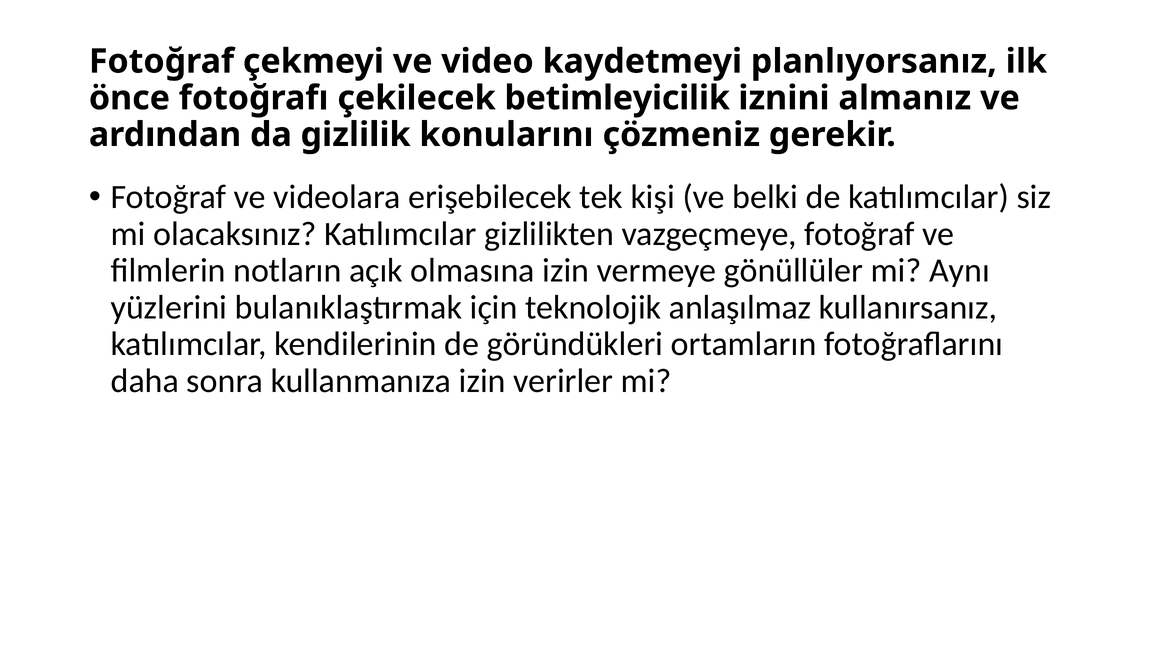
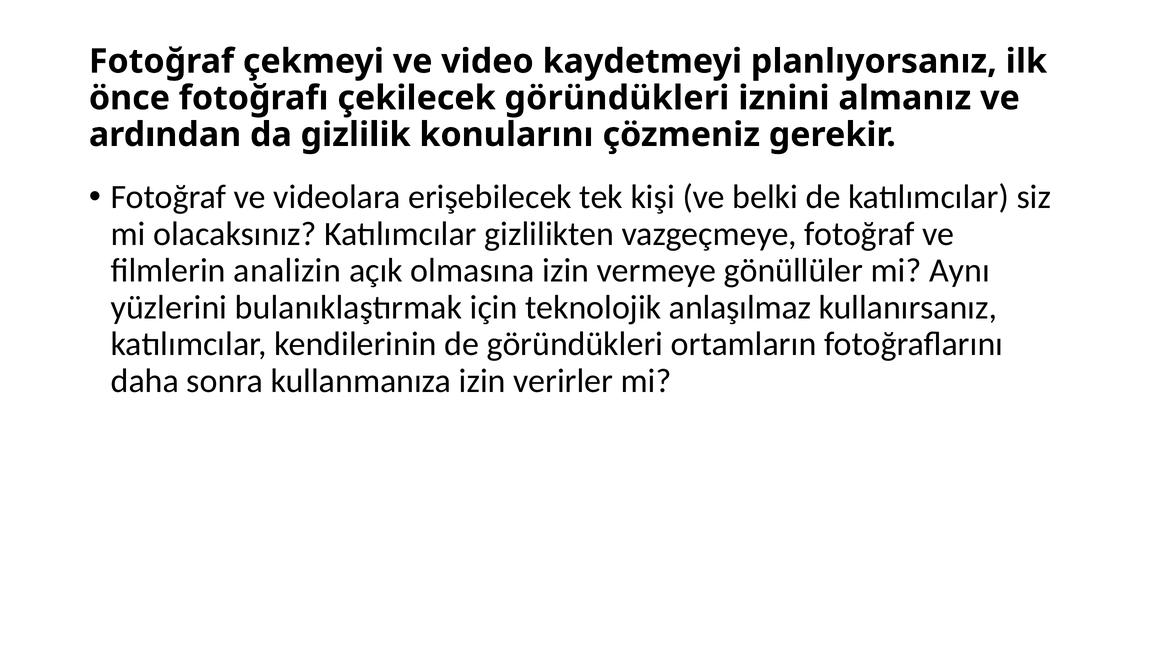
çekilecek betimleyicilik: betimleyicilik -> göründükleri
notların: notların -> analizin
